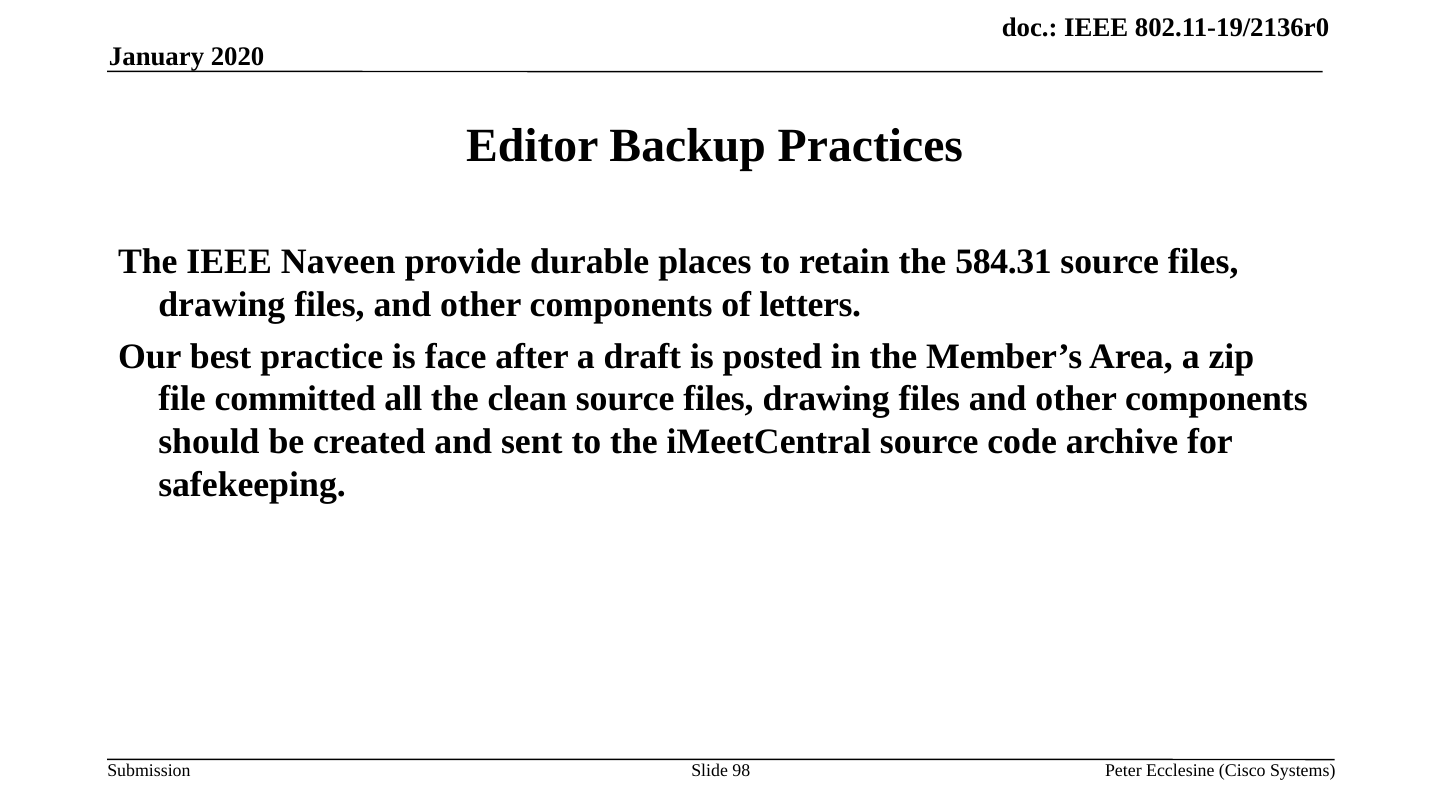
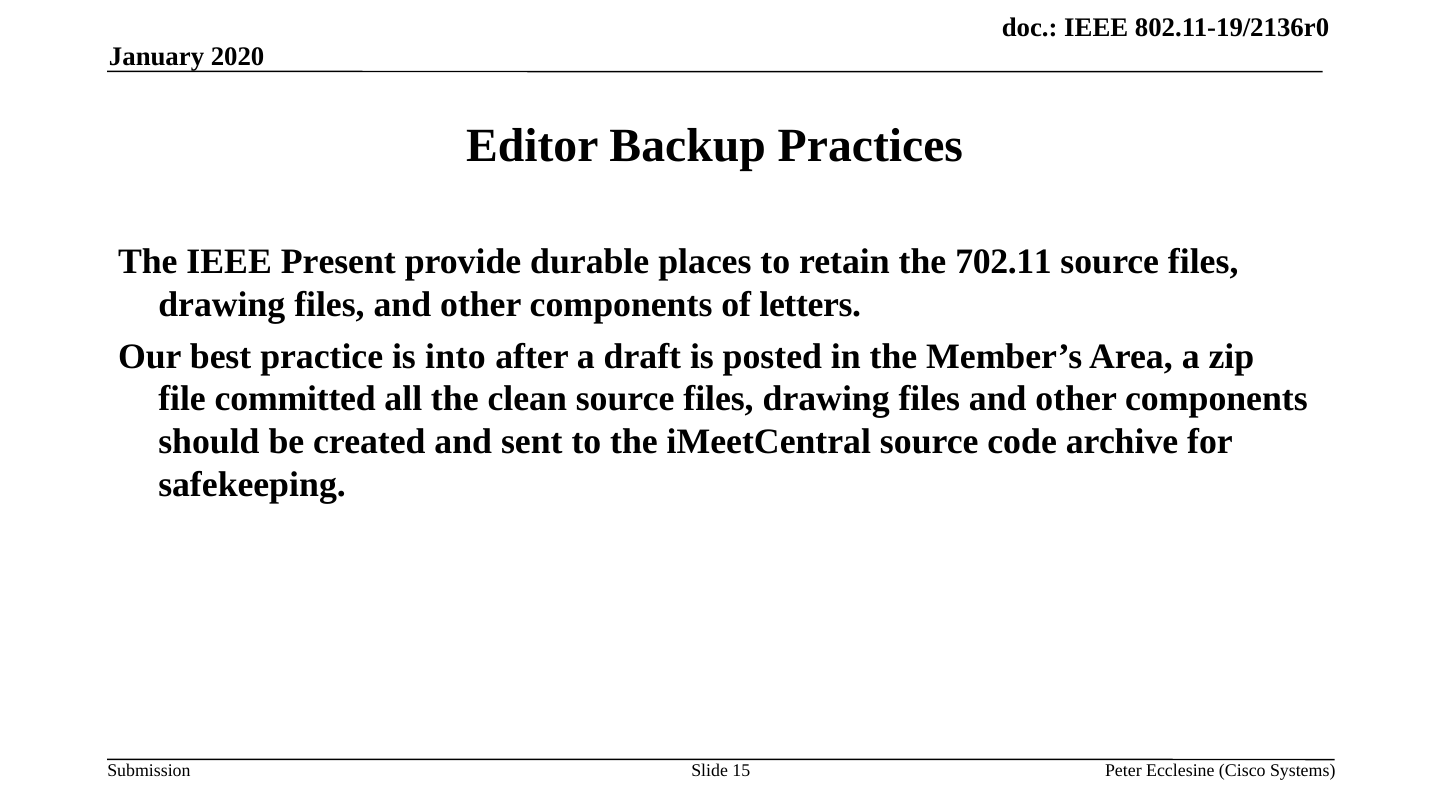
Naveen: Naveen -> Present
584.31: 584.31 -> 702.11
face: face -> into
98: 98 -> 15
